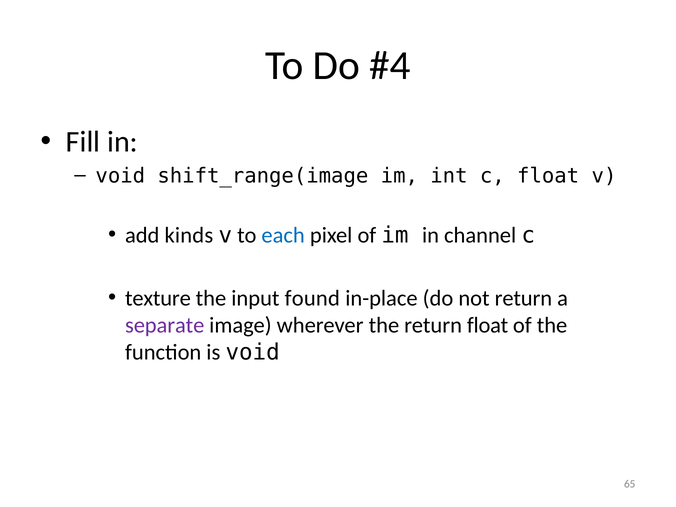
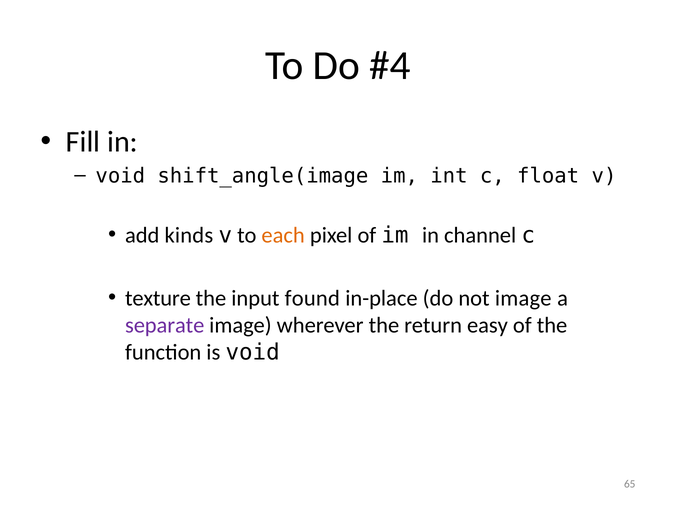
shift_range(image: shift_range(image -> shift_angle(image
each colour: blue -> orange
not return: return -> image
return float: float -> easy
